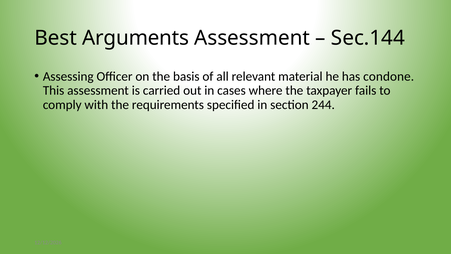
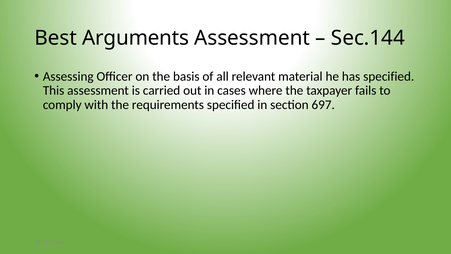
has condone: condone -> specified
244: 244 -> 697
